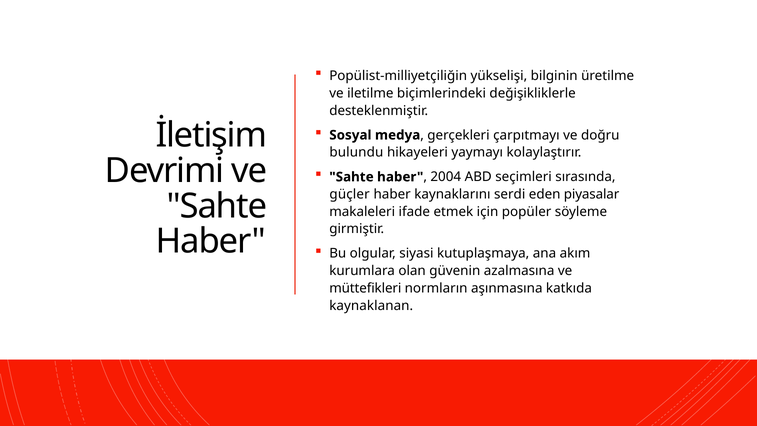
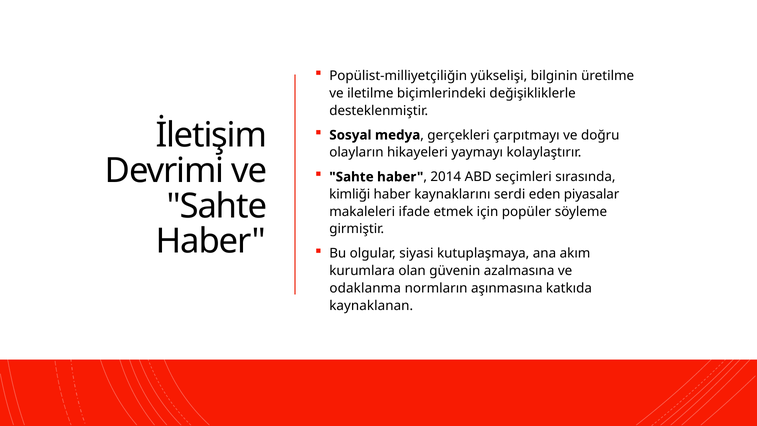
bulundu: bulundu -> olayların
2004: 2004 -> 2014
güçler: güçler -> kimliği
müttefikleri: müttefikleri -> odaklanma
